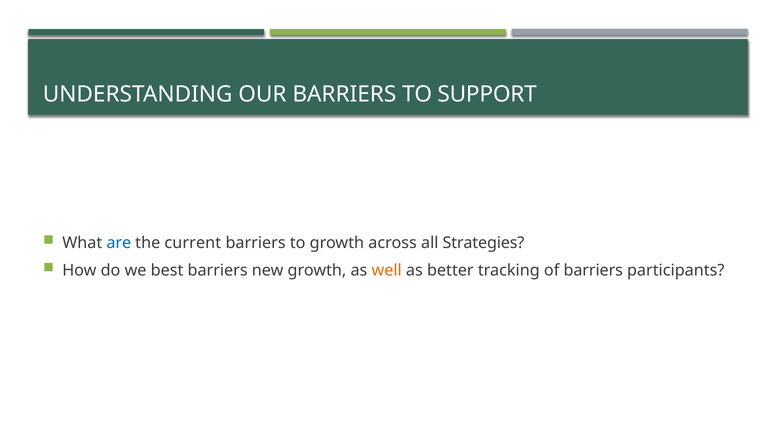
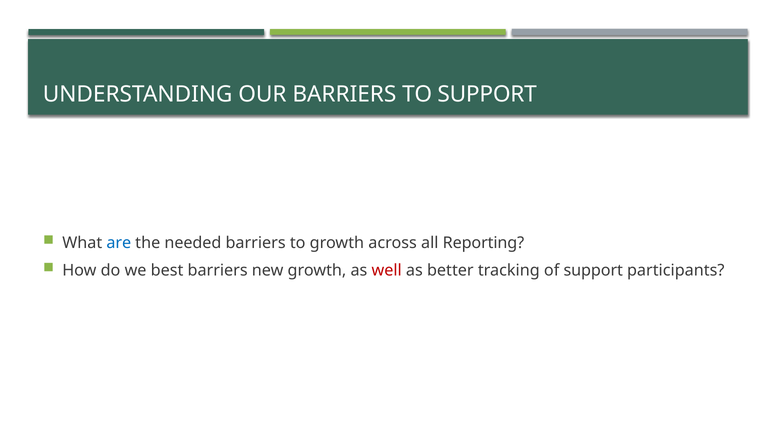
current: current -> needed
Strategies: Strategies -> Reporting
well colour: orange -> red
of barriers: barriers -> support
